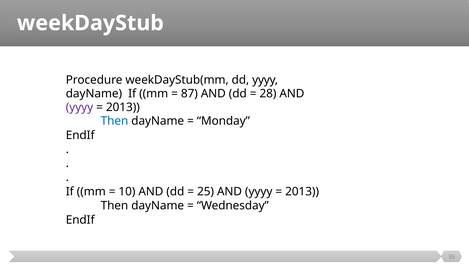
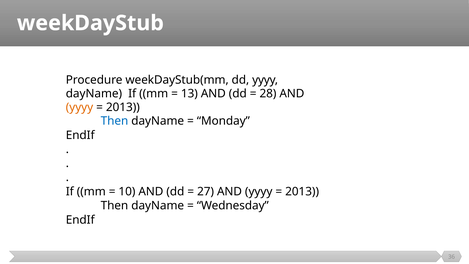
87: 87 -> 13
yyyy at (79, 107) colour: purple -> orange
25: 25 -> 27
